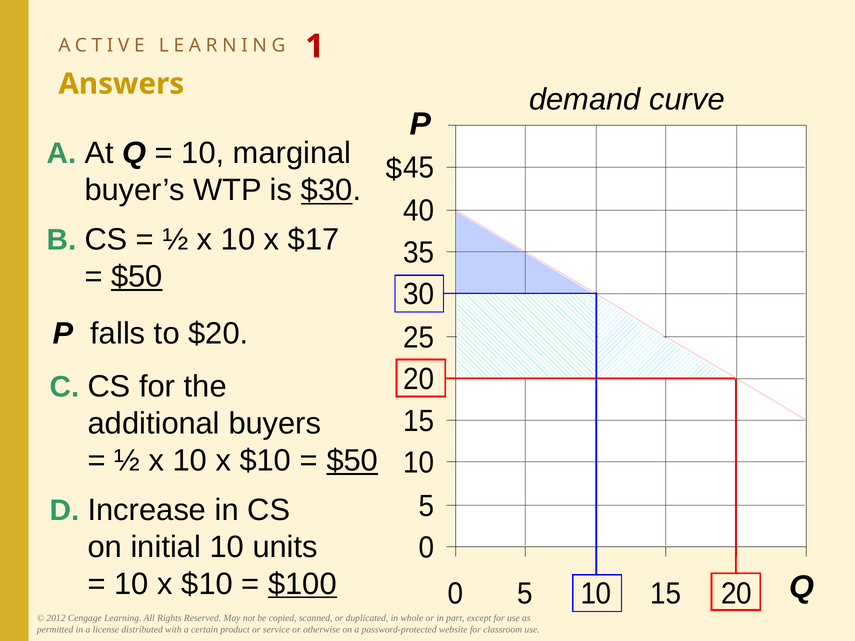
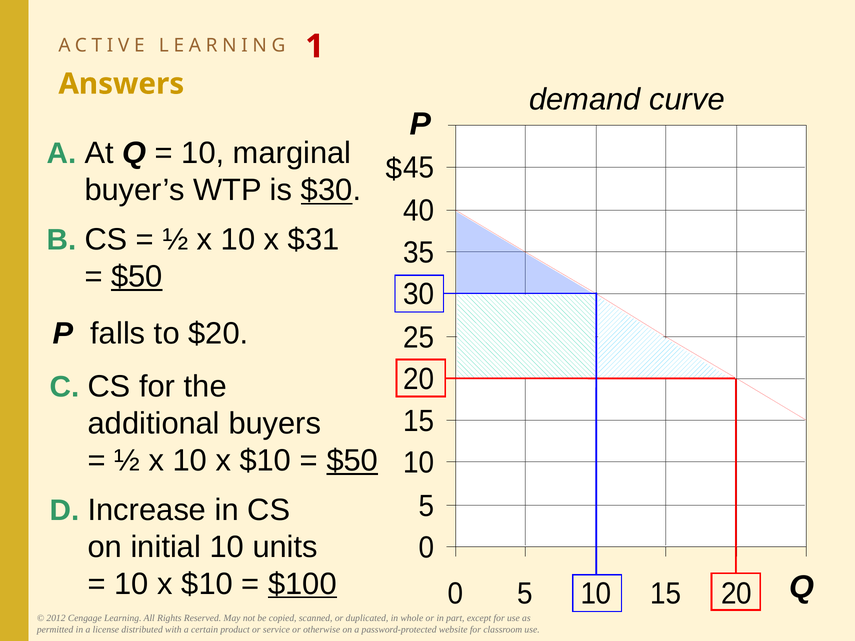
$17: $17 -> $31
